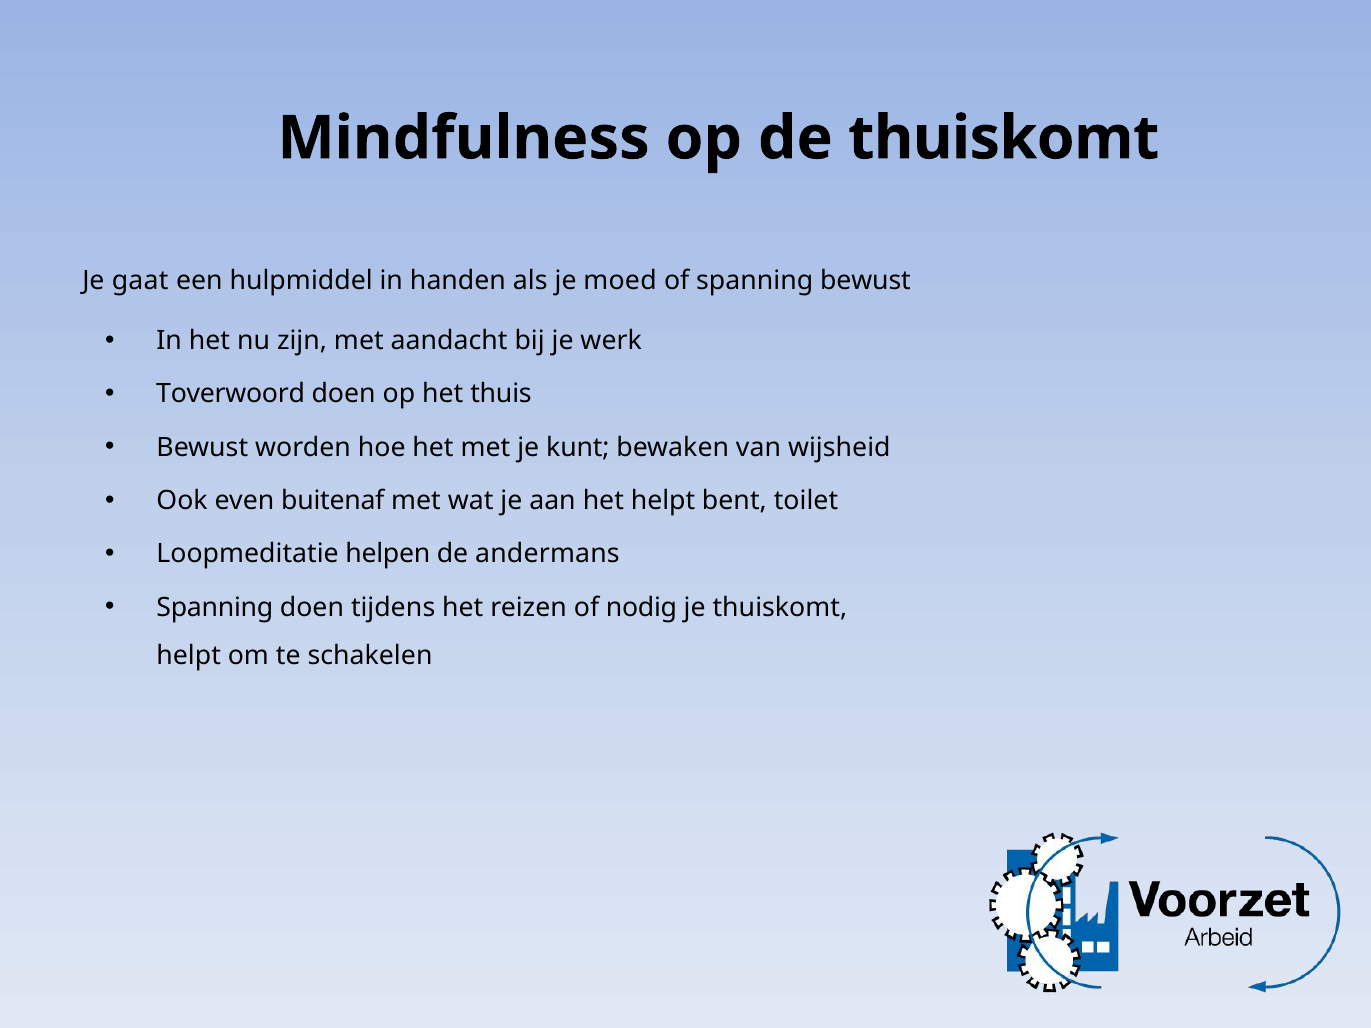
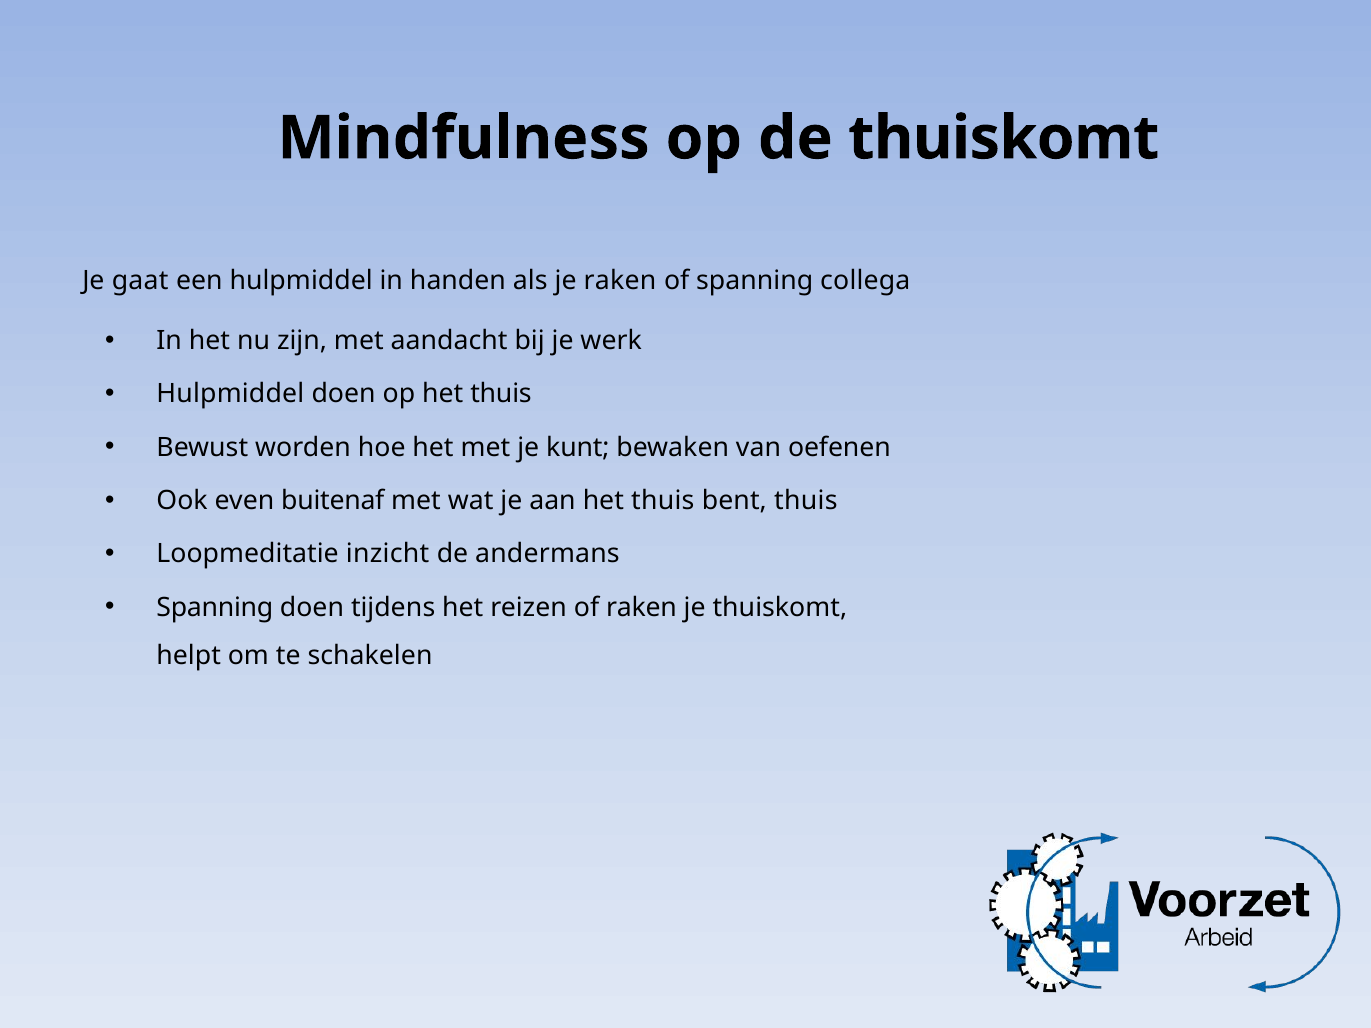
je moed: moed -> raken
spanning bewust: bewust -> collega
Toverwoord at (231, 394): Toverwoord -> Hulpmiddel
wijsheid: wijsheid -> oefenen
aan het helpt: helpt -> thuis
bent toilet: toilet -> thuis
helpen: helpen -> inzicht
of nodig: nodig -> raken
